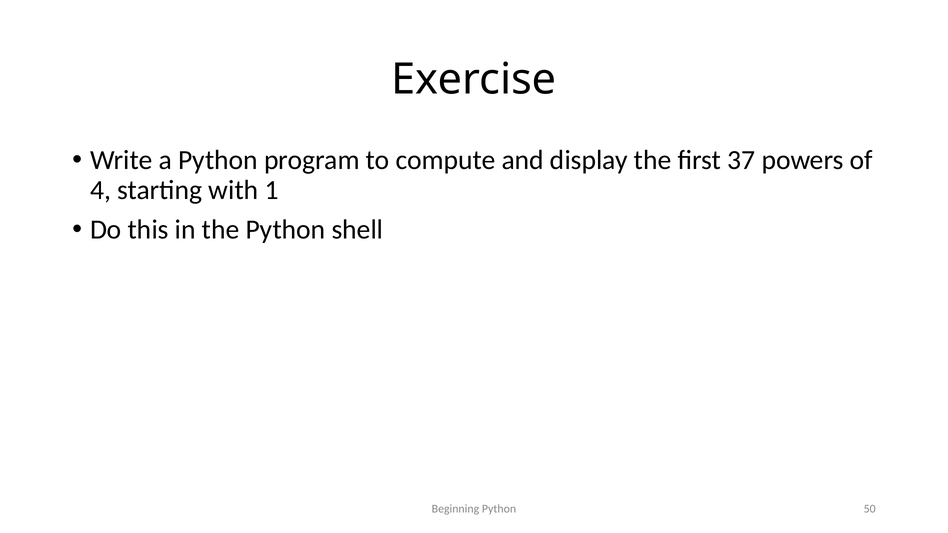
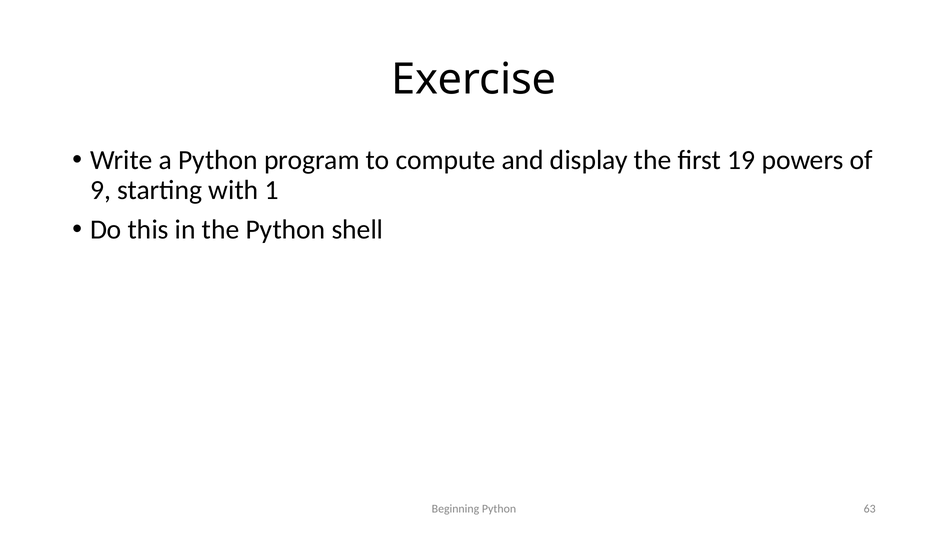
37: 37 -> 19
4: 4 -> 9
50: 50 -> 63
